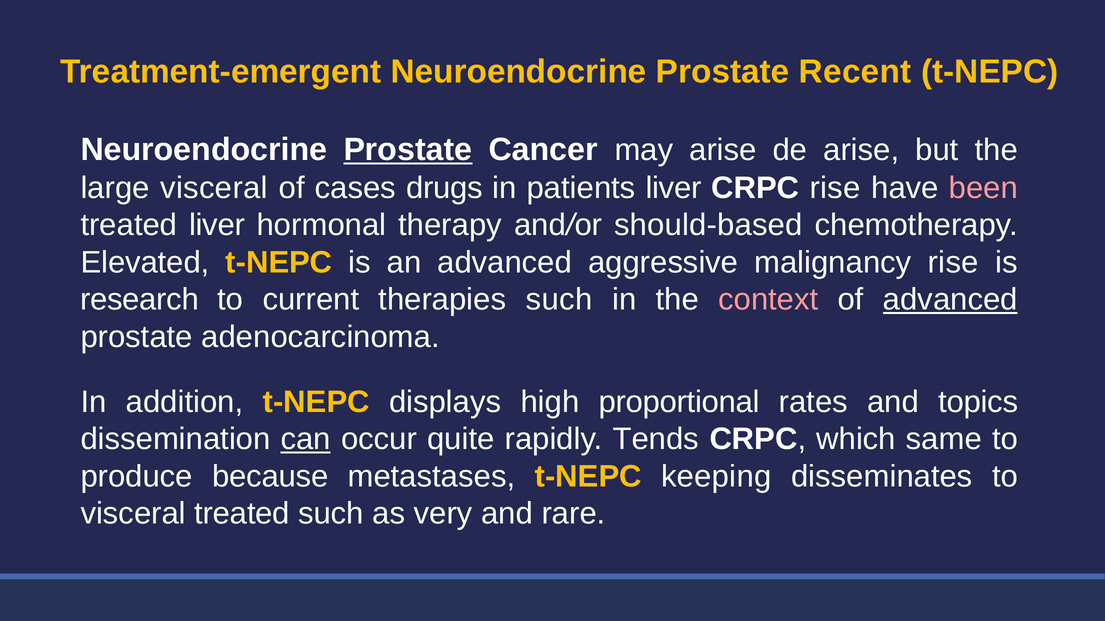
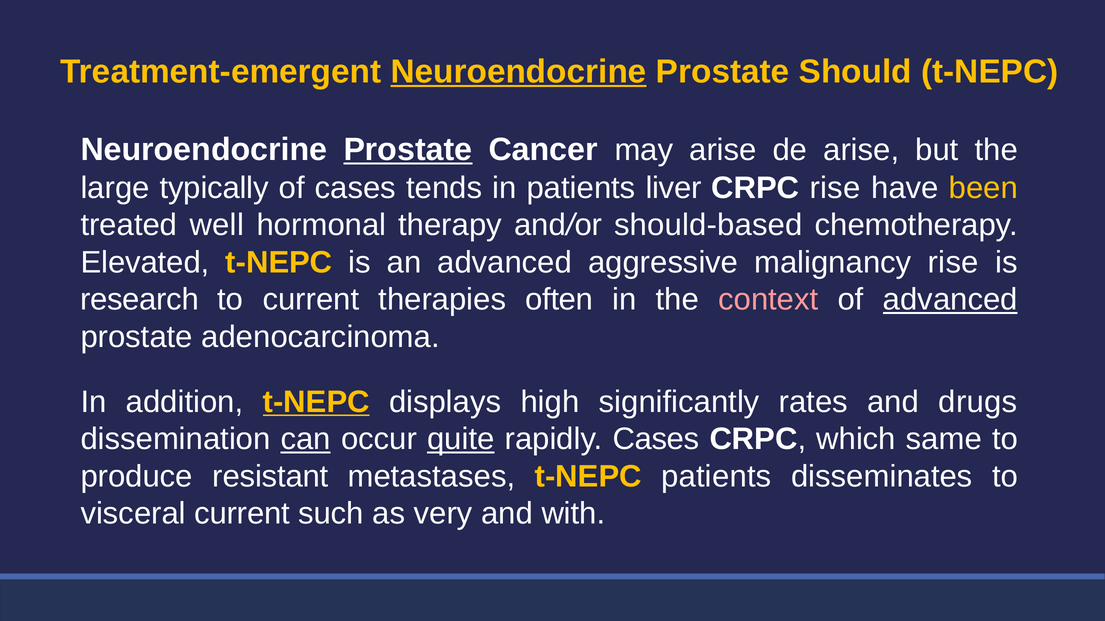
Neuroendocrine at (519, 72) underline: none -> present
Recent: Recent -> Should
large visceral: visceral -> typically
drugs: drugs -> tends
been colour: pink -> yellow
treated liver: liver -> well
therapies such: such -> often
t-NEPC at (316, 402) underline: none -> present
proportional: proportional -> significantly
topics: topics -> drugs
quite underline: none -> present
rapidly Tends: Tends -> Cases
because: because -> resistant
t-NEPC keeping: keeping -> patients
visceral treated: treated -> current
rare: rare -> with
